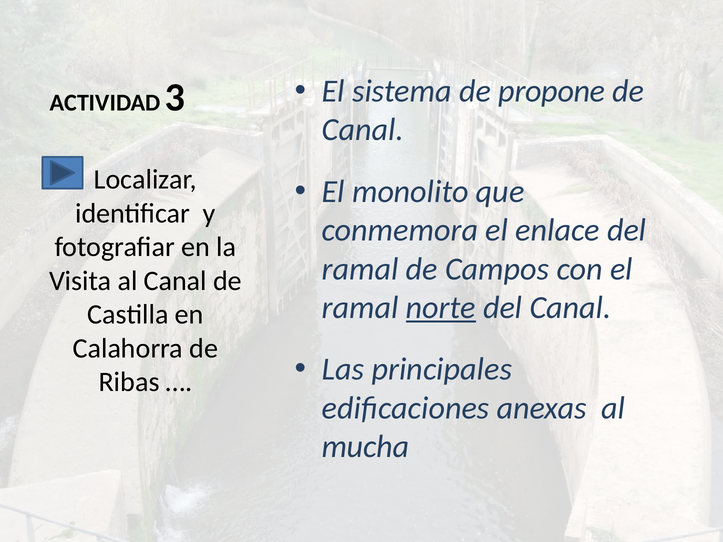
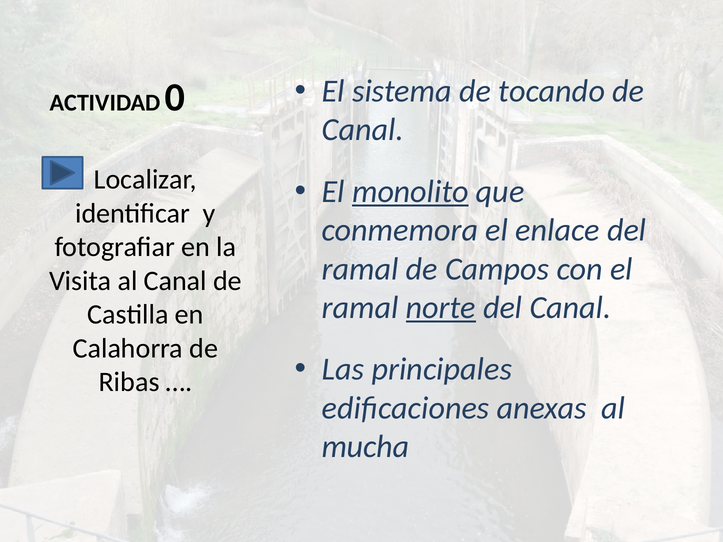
3: 3 -> 0
propone: propone -> tocando
monolito underline: none -> present
